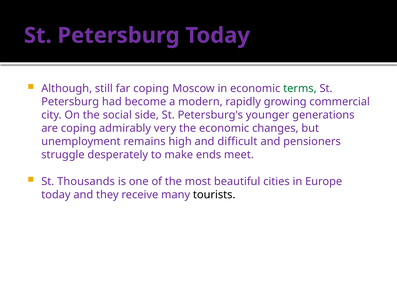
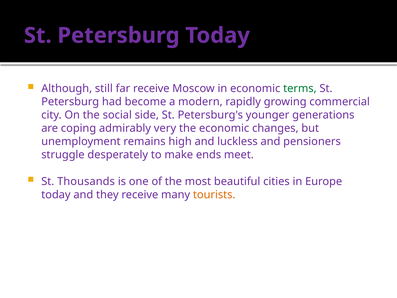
far coping: coping -> receive
difficult: difficult -> luckless
tourists colour: black -> orange
